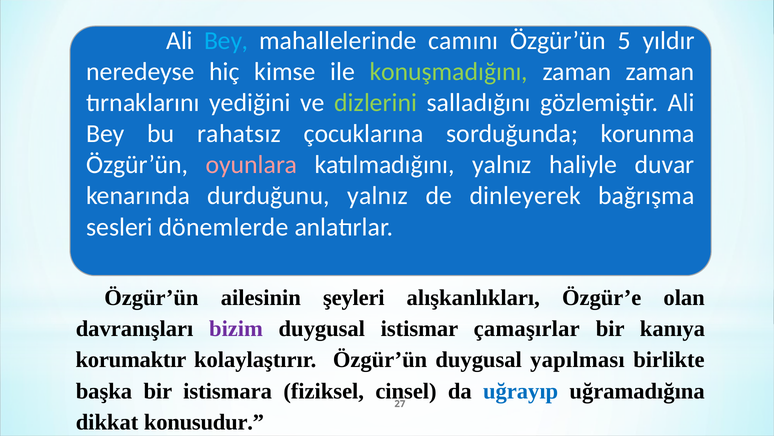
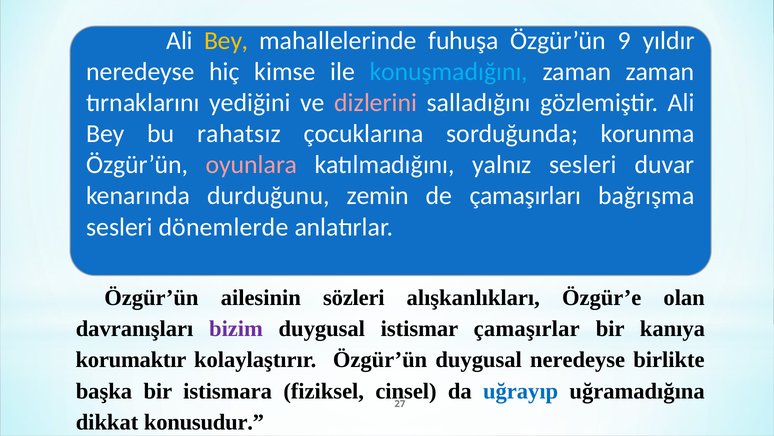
Bey at (226, 41) colour: light blue -> yellow
camını: camını -> fuhuşa
5: 5 -> 9
konuşmadığını colour: light green -> light blue
dizlerini colour: light green -> pink
yalnız haliyle: haliyle -> sesleri
durduğunu yalnız: yalnız -> zemin
dinleyerek: dinleyerek -> çamaşırları
şeyleri: şeyleri -> sözleri
duygusal yapılması: yapılması -> neredeyse
